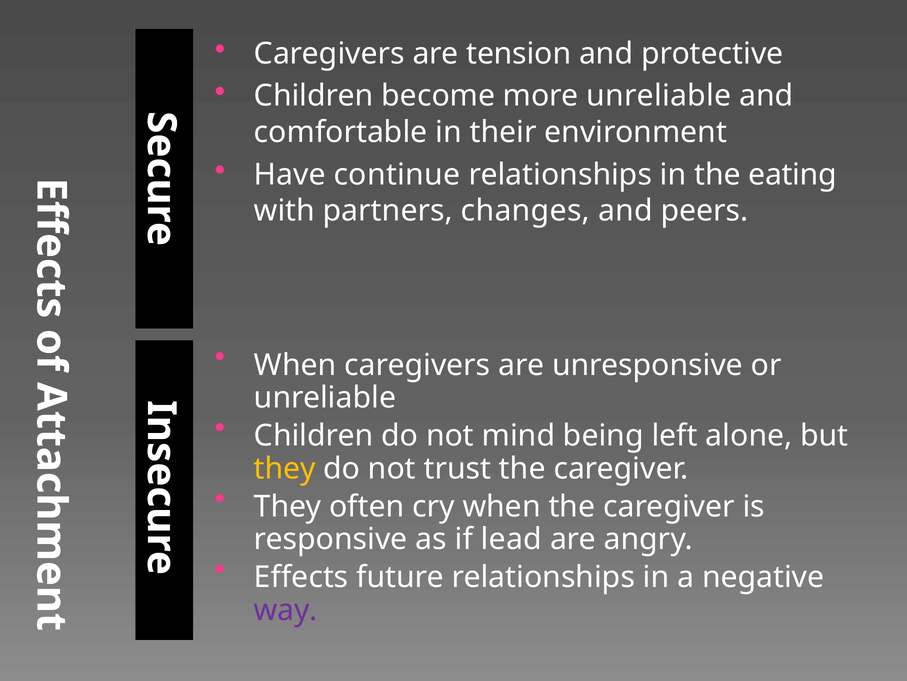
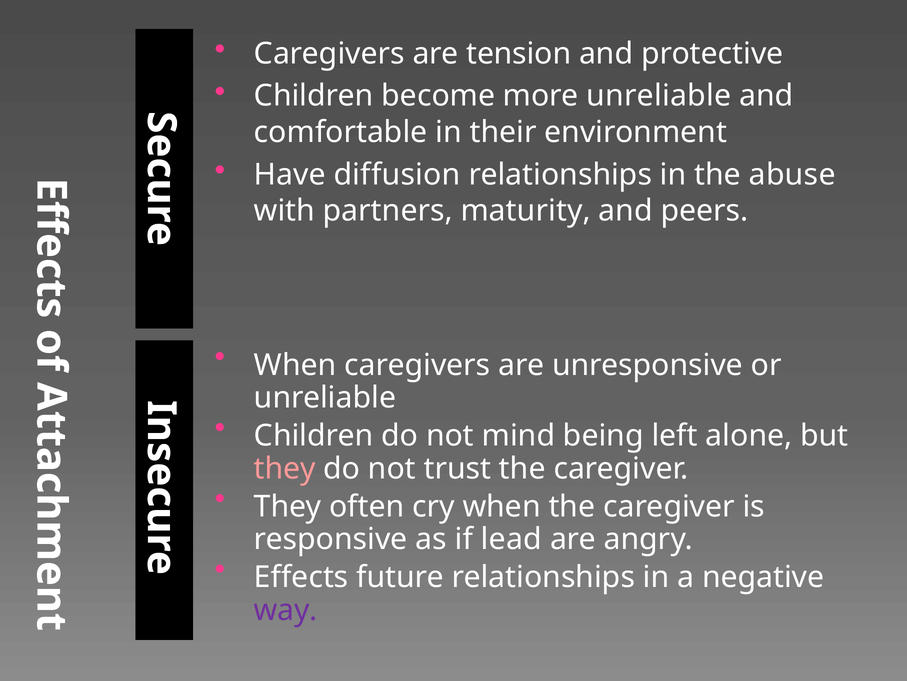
continue: continue -> diffusion
eating: eating -> abuse
changes: changes -> maturity
they at (285, 468) colour: yellow -> pink
